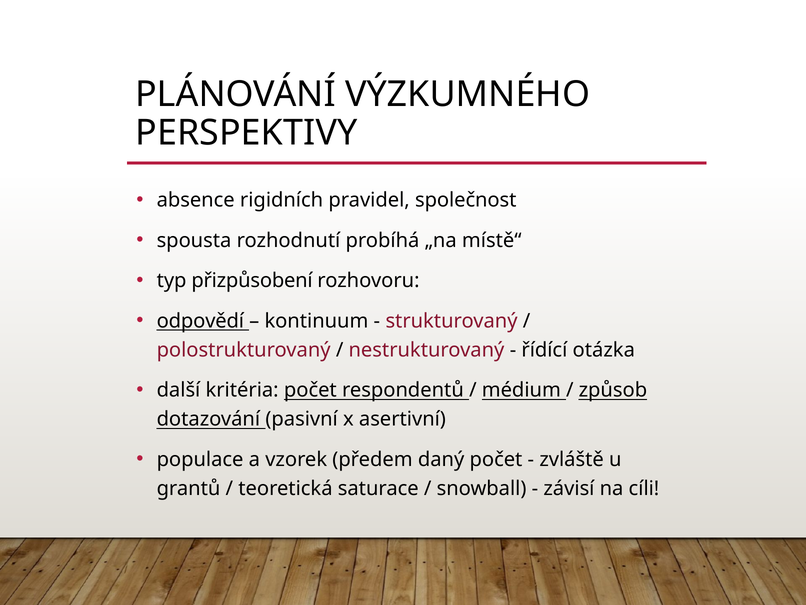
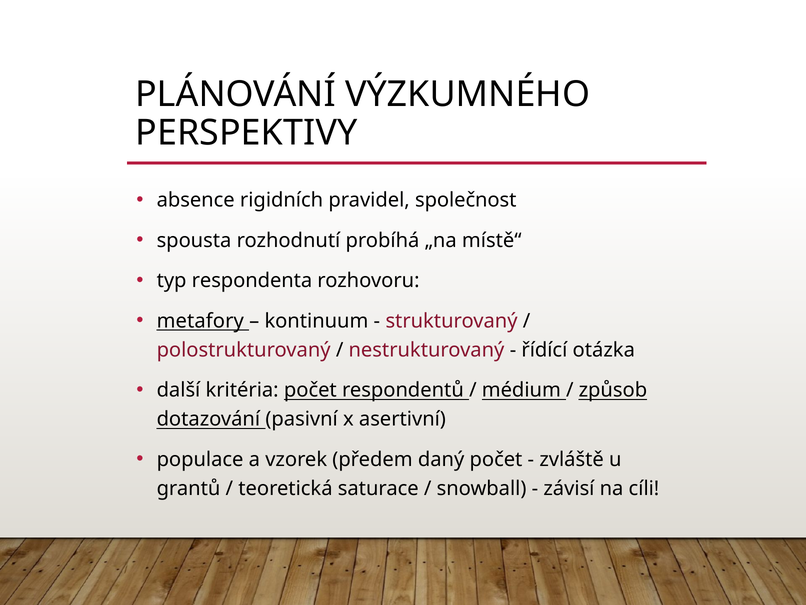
přizpůsobení: přizpůsobení -> respondenta
odpovědí: odpovědí -> metafory
